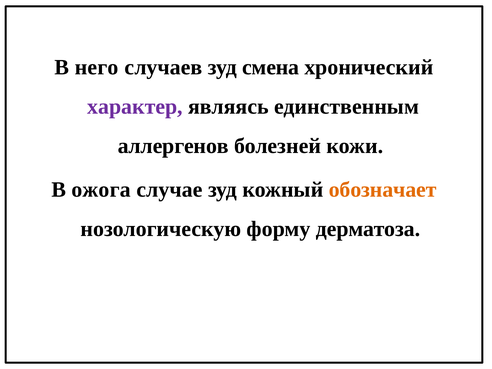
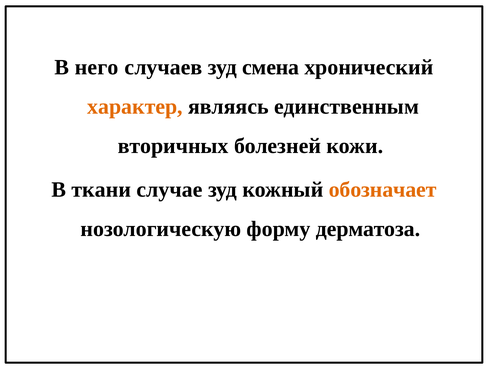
характер colour: purple -> orange
аллергенов: аллергенов -> вторичных
ожога: ожога -> ткани
